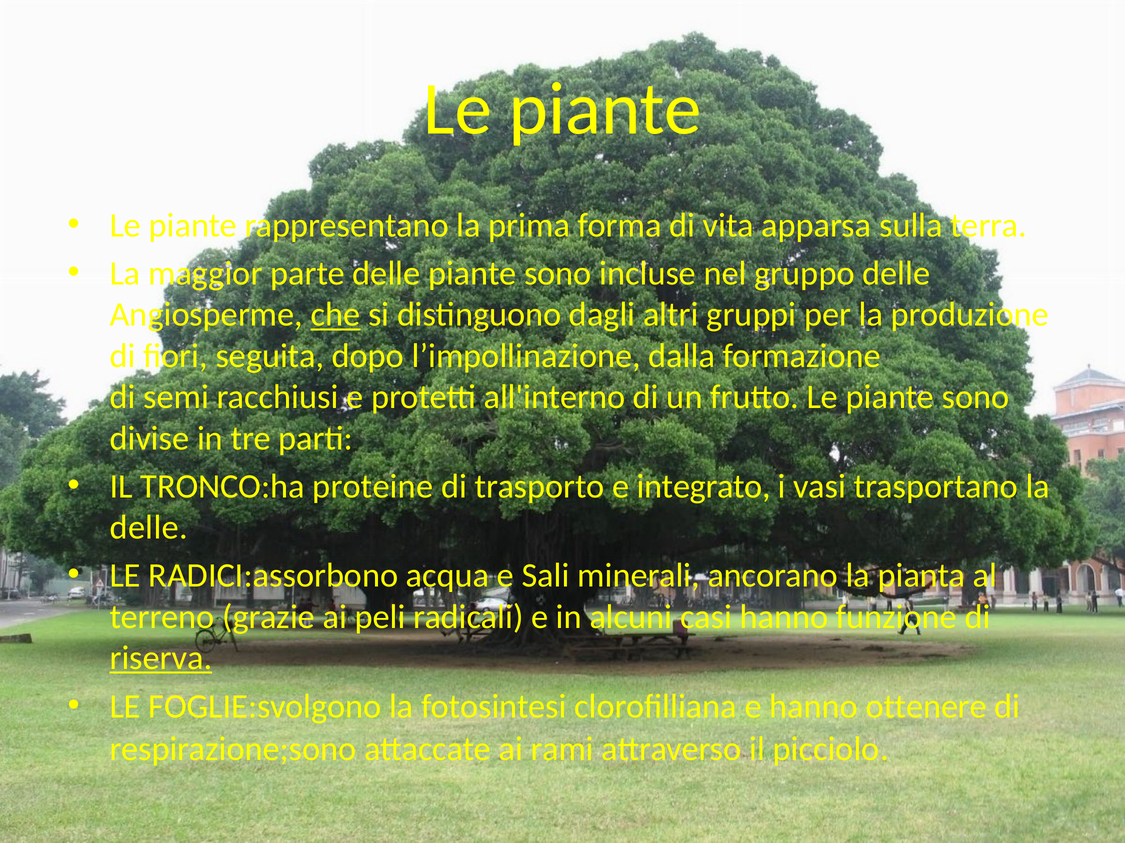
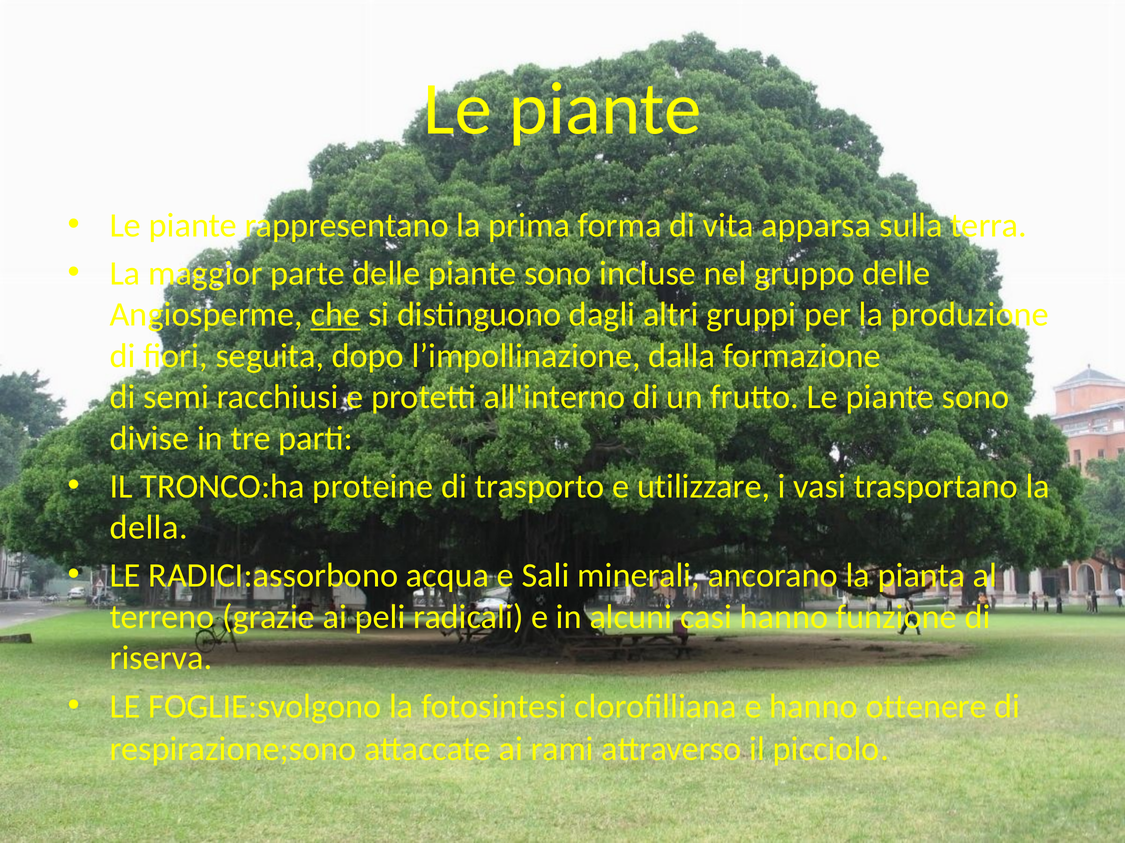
integrato: integrato -> utilizzare
delle at (149, 528): delle -> della
riserva underline: present -> none
